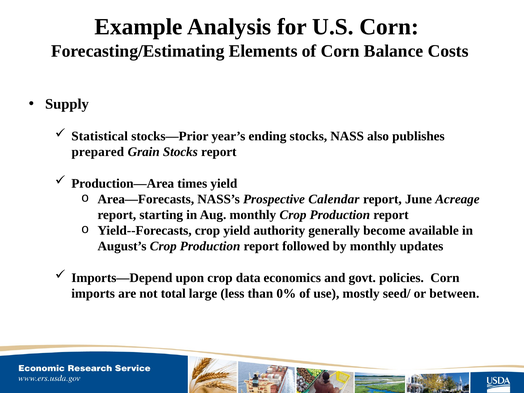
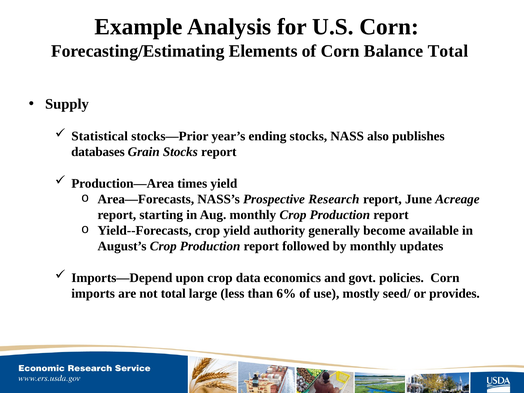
Balance Costs: Costs -> Total
prepared: prepared -> databases
Calendar: Calendar -> Research
0%: 0% -> 6%
between: between -> provides
